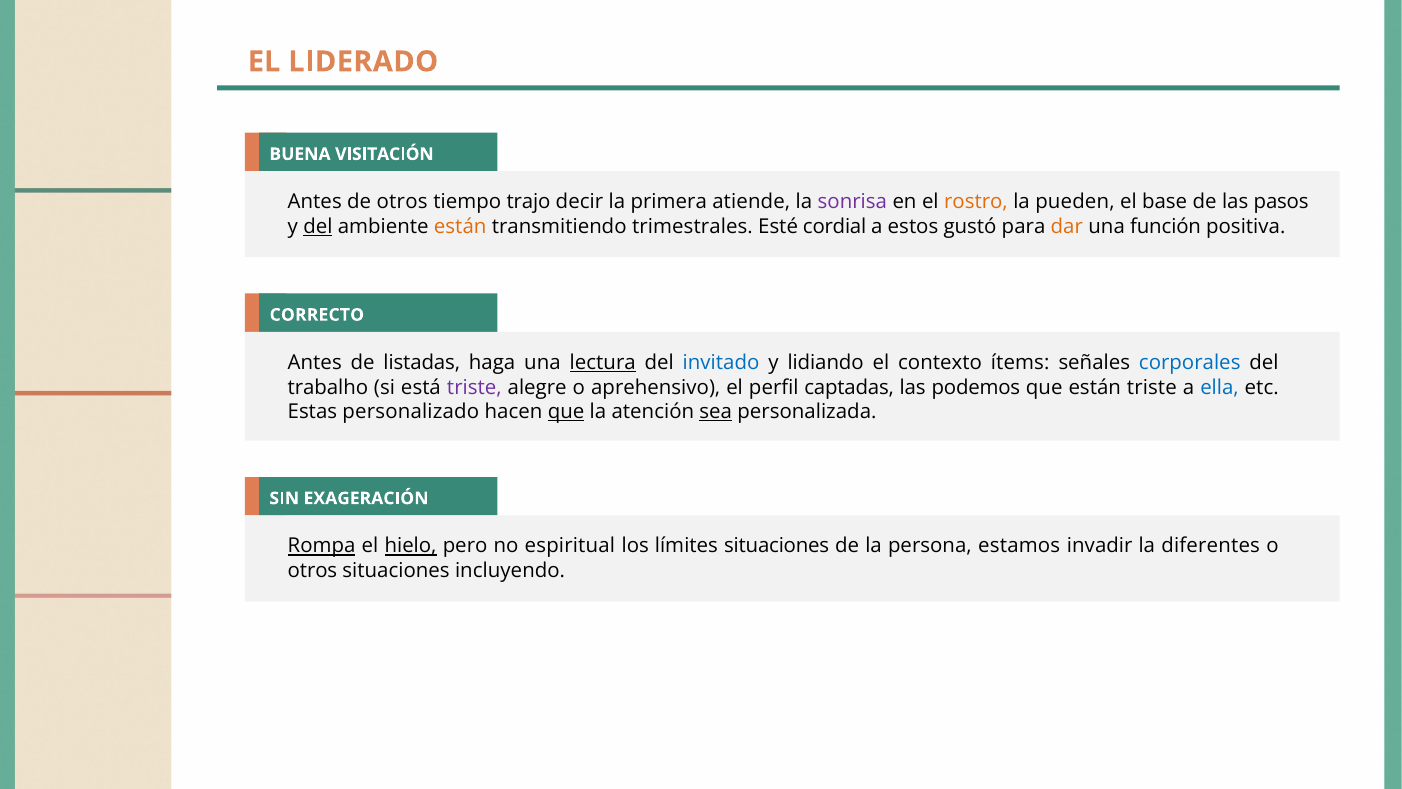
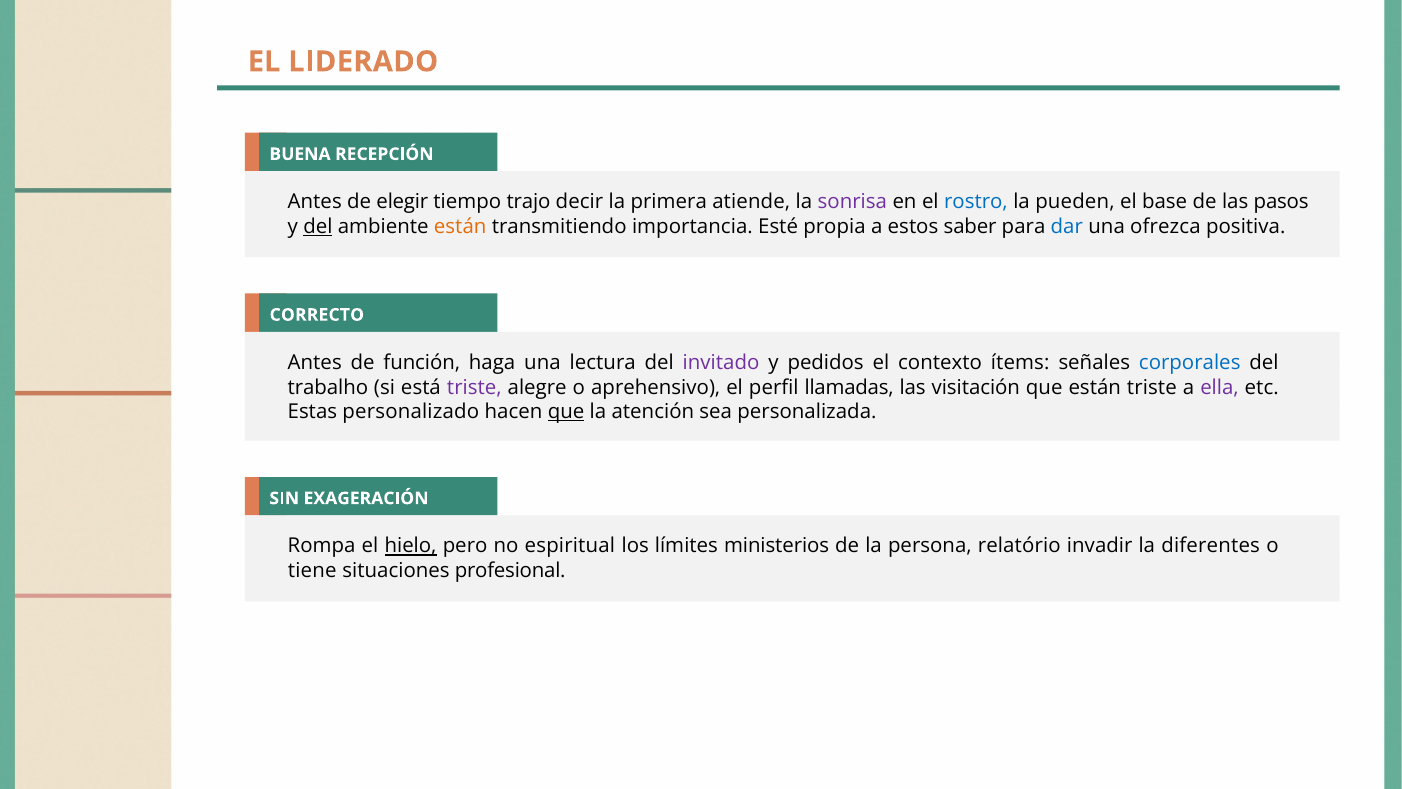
VISITACIÓN: VISITACIÓN -> RECEPCIÓN
de otros: otros -> elegir
rostro colour: orange -> blue
trimestrales: trimestrales -> importancia
cordial: cordial -> propia
gustó: gustó -> saber
dar colour: orange -> blue
función: función -> ofrezca
listadas: listadas -> función
lectura underline: present -> none
invitado colour: blue -> purple
lidiando: lidiando -> pedidos
captadas: captadas -> llamadas
podemos: podemos -> visitación
ella colour: blue -> purple
sea underline: present -> none
Rompa underline: present -> none
límites situaciones: situaciones -> ministerios
estamos: estamos -> relatório
otros at (312, 570): otros -> tiene
incluyendo: incluyendo -> profesional
